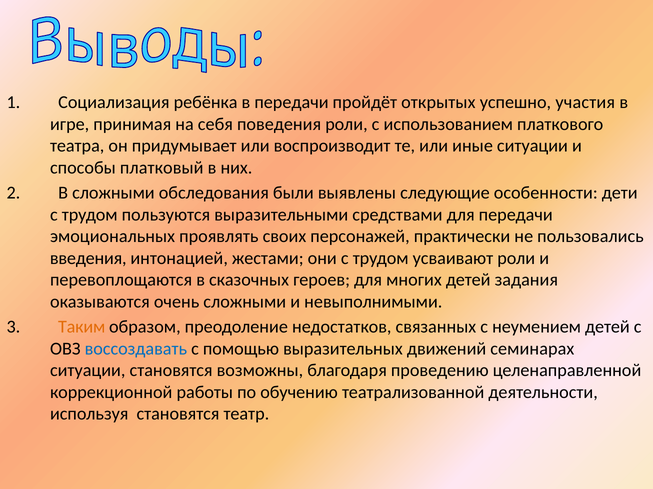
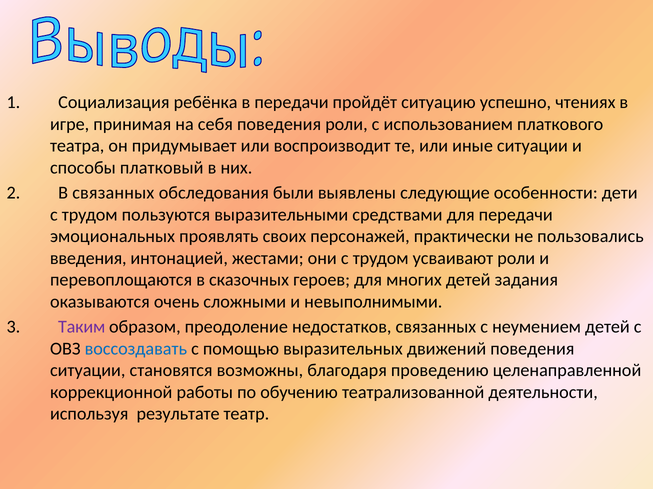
открытых: открытых -> ситуацию
участия: участия -> чтениях
В сложными: сложными -> связанных
Таким colour: orange -> purple
движений семинарах: семинарах -> поведения
используя становятся: становятся -> результате
